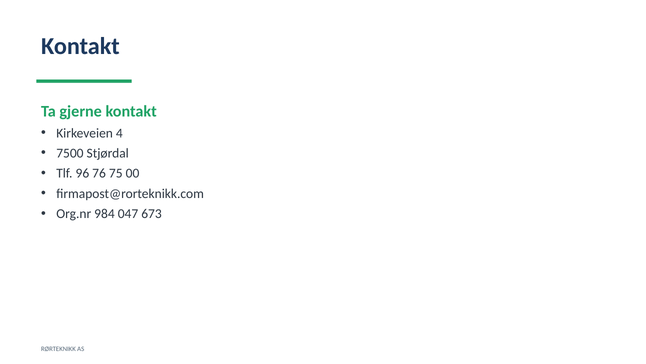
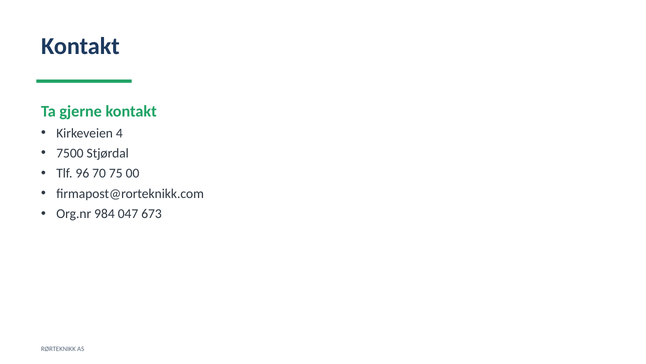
76: 76 -> 70
